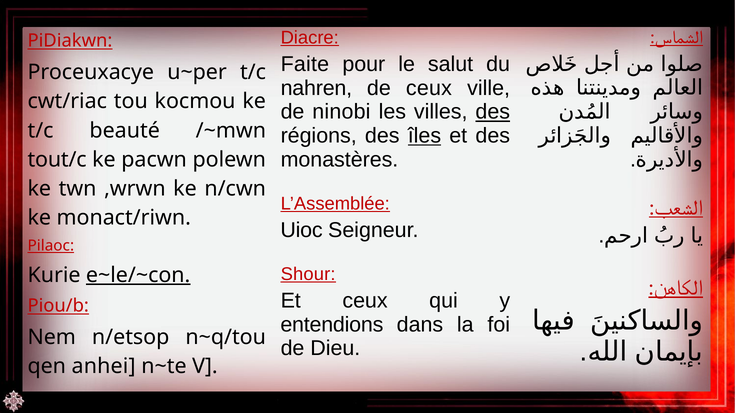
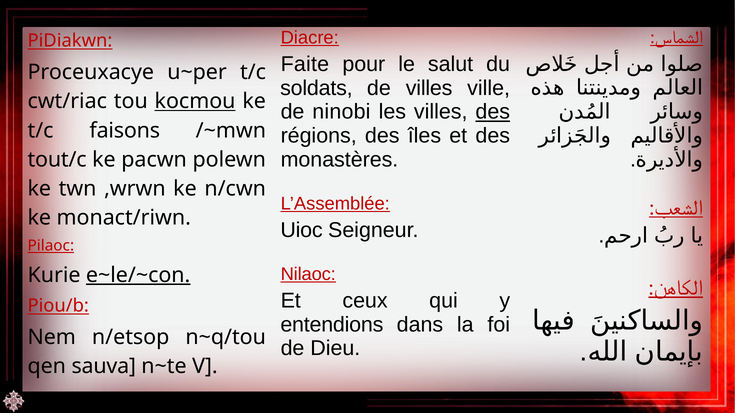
nahren: nahren -> soldats
de ceux: ceux -> villes
kocmou underline: none -> present
beauté: beauté -> faisons
îles underline: present -> none
Shour: Shour -> Nilaoc
anhei: anhei -> sauva
